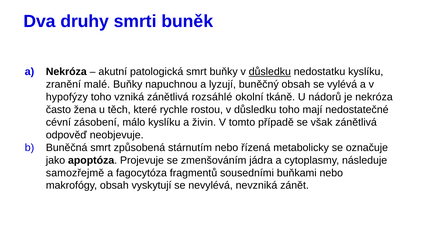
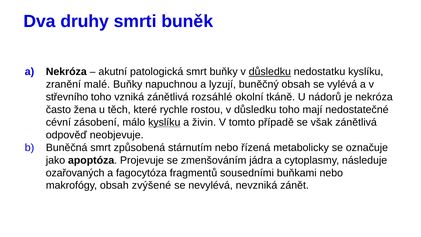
hypofýzy: hypofýzy -> střevního
kyslíku at (164, 122) underline: none -> present
samozřejmě: samozřejmě -> ozařovaných
vyskytují: vyskytují -> zvýšené
